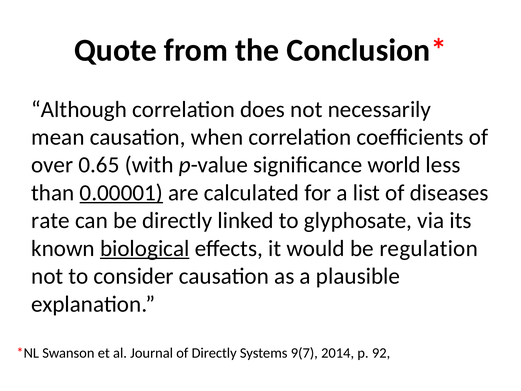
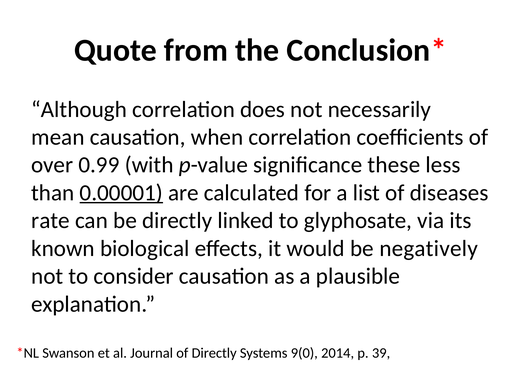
0.65: 0.65 -> 0.99
world: world -> these
biological underline: present -> none
regulation: regulation -> negatively
9(7: 9(7 -> 9(0
92: 92 -> 39
